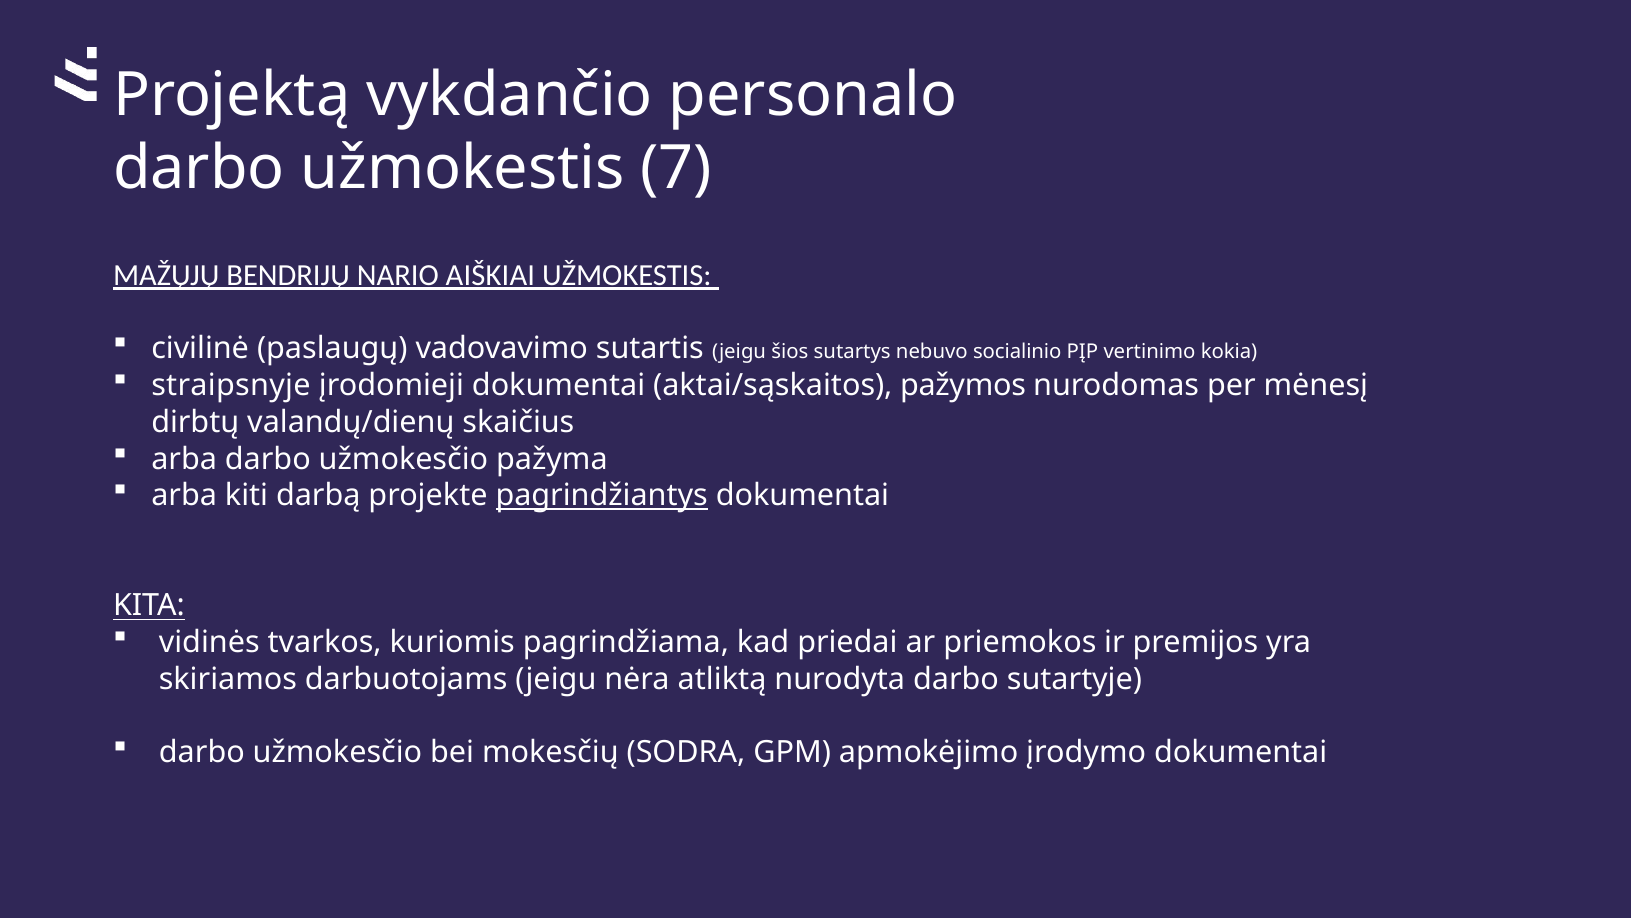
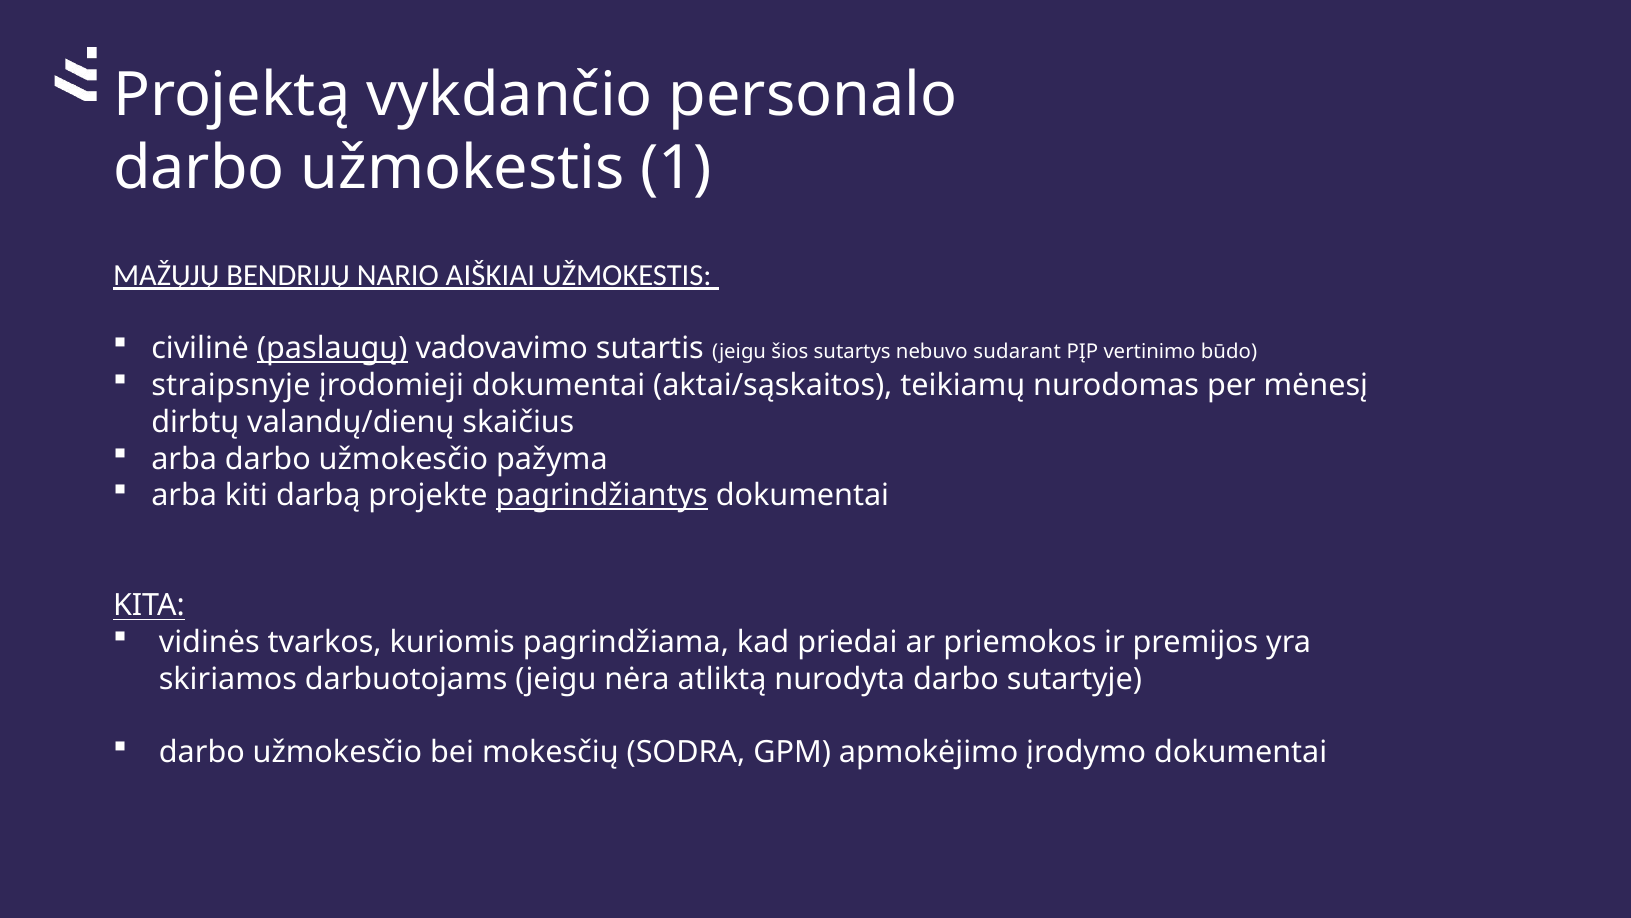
7: 7 -> 1
paslaugų underline: none -> present
socialinio: socialinio -> sudarant
kokia: kokia -> būdo
pažymos: pažymos -> teikiamų
